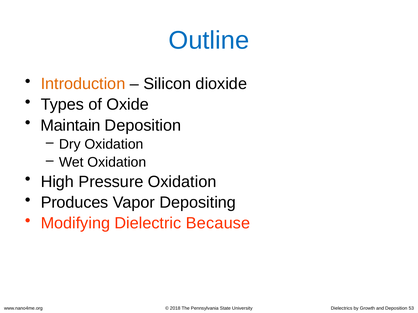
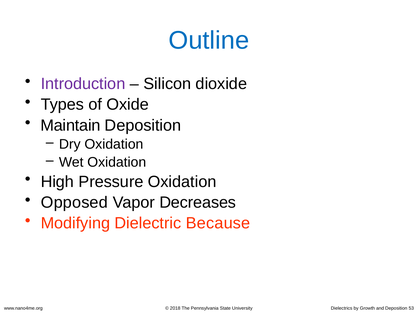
Introduction colour: orange -> purple
Produces: Produces -> Opposed
Depositing: Depositing -> Decreases
